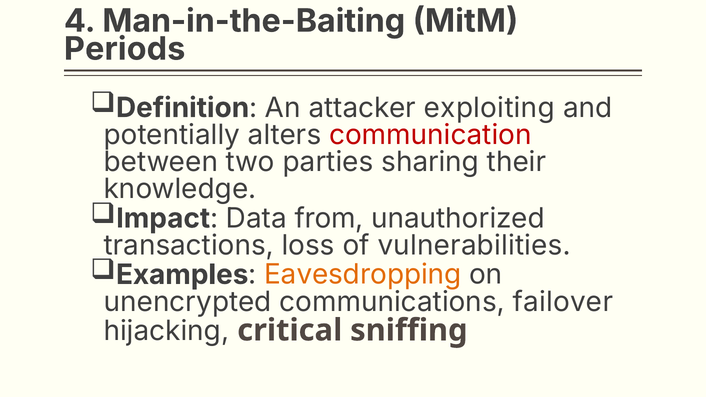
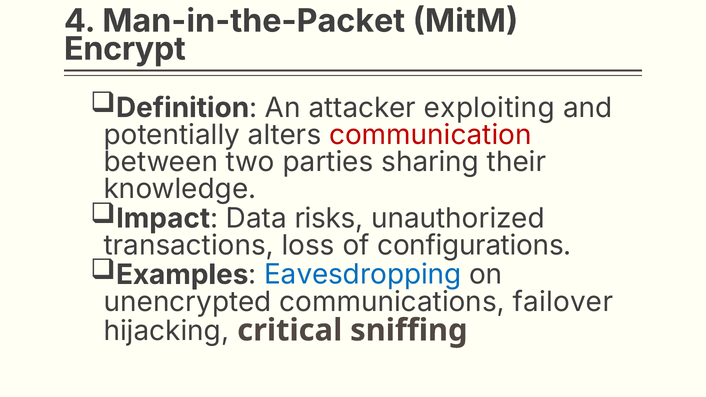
Man-in-the-Baiting: Man-in-the-Baiting -> Man-in-the-Packet
Periods: Periods -> Encrypt
from: from -> risks
vulnerabilities: vulnerabilities -> configurations
Eavesdropping colour: orange -> blue
